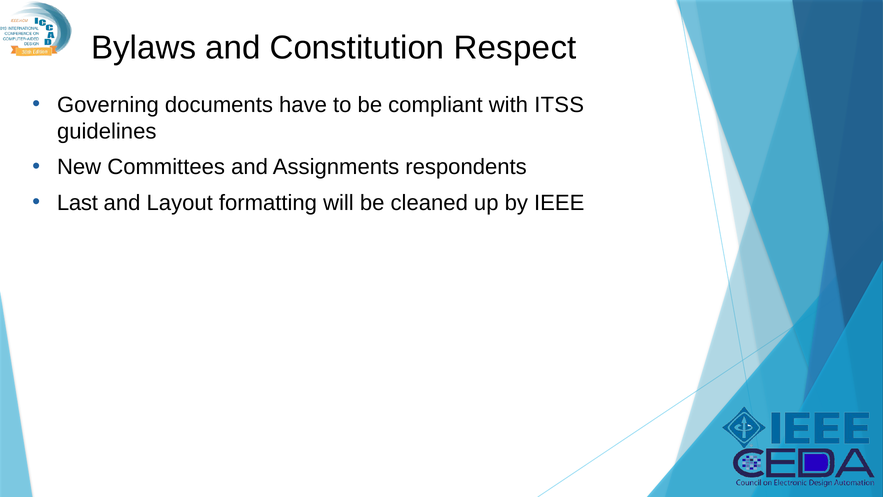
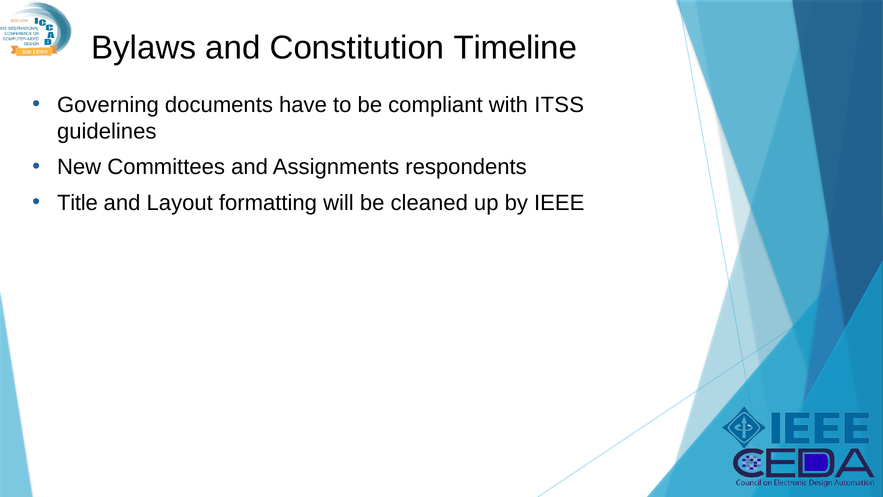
Respect: Respect -> Timeline
Last: Last -> Title
